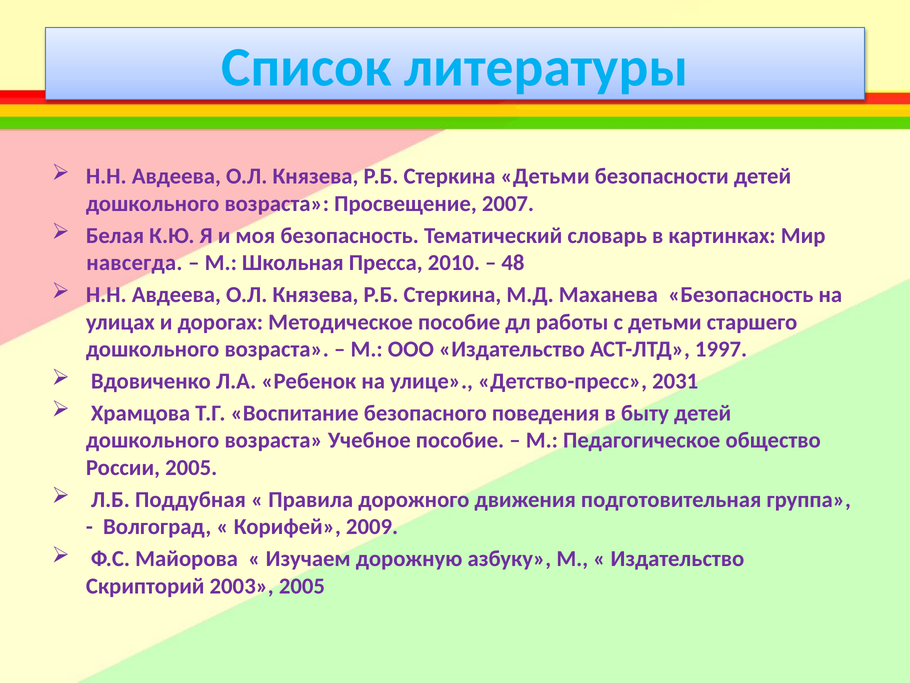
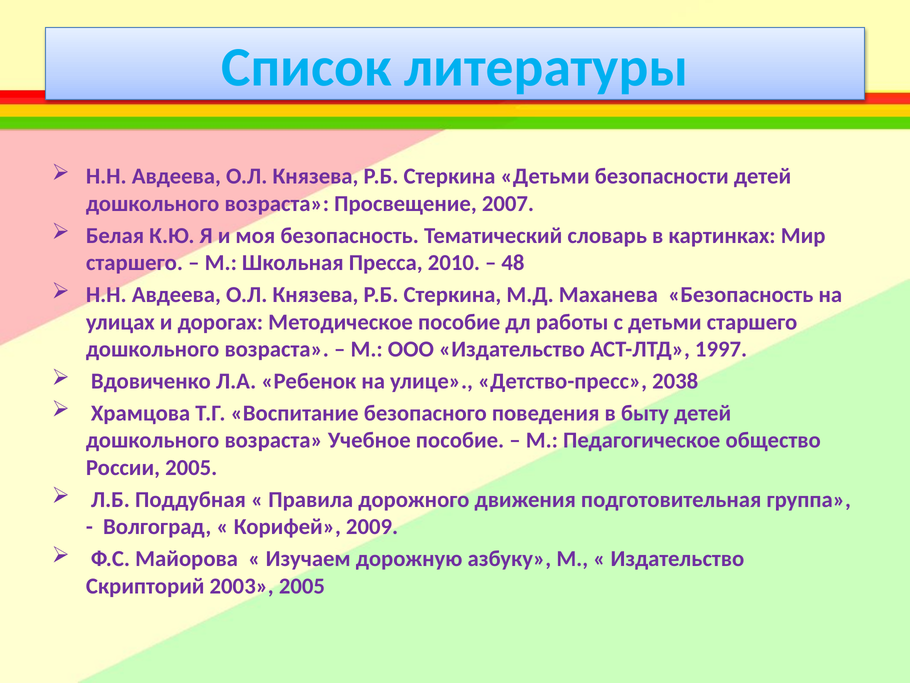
навсегда at (134, 263): навсегда -> старшего
2031: 2031 -> 2038
